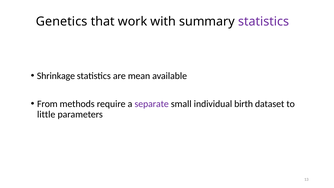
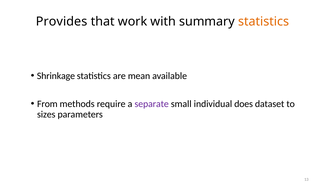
Genetics: Genetics -> Provides
statistics at (264, 21) colour: purple -> orange
birth: birth -> does
little: little -> sizes
